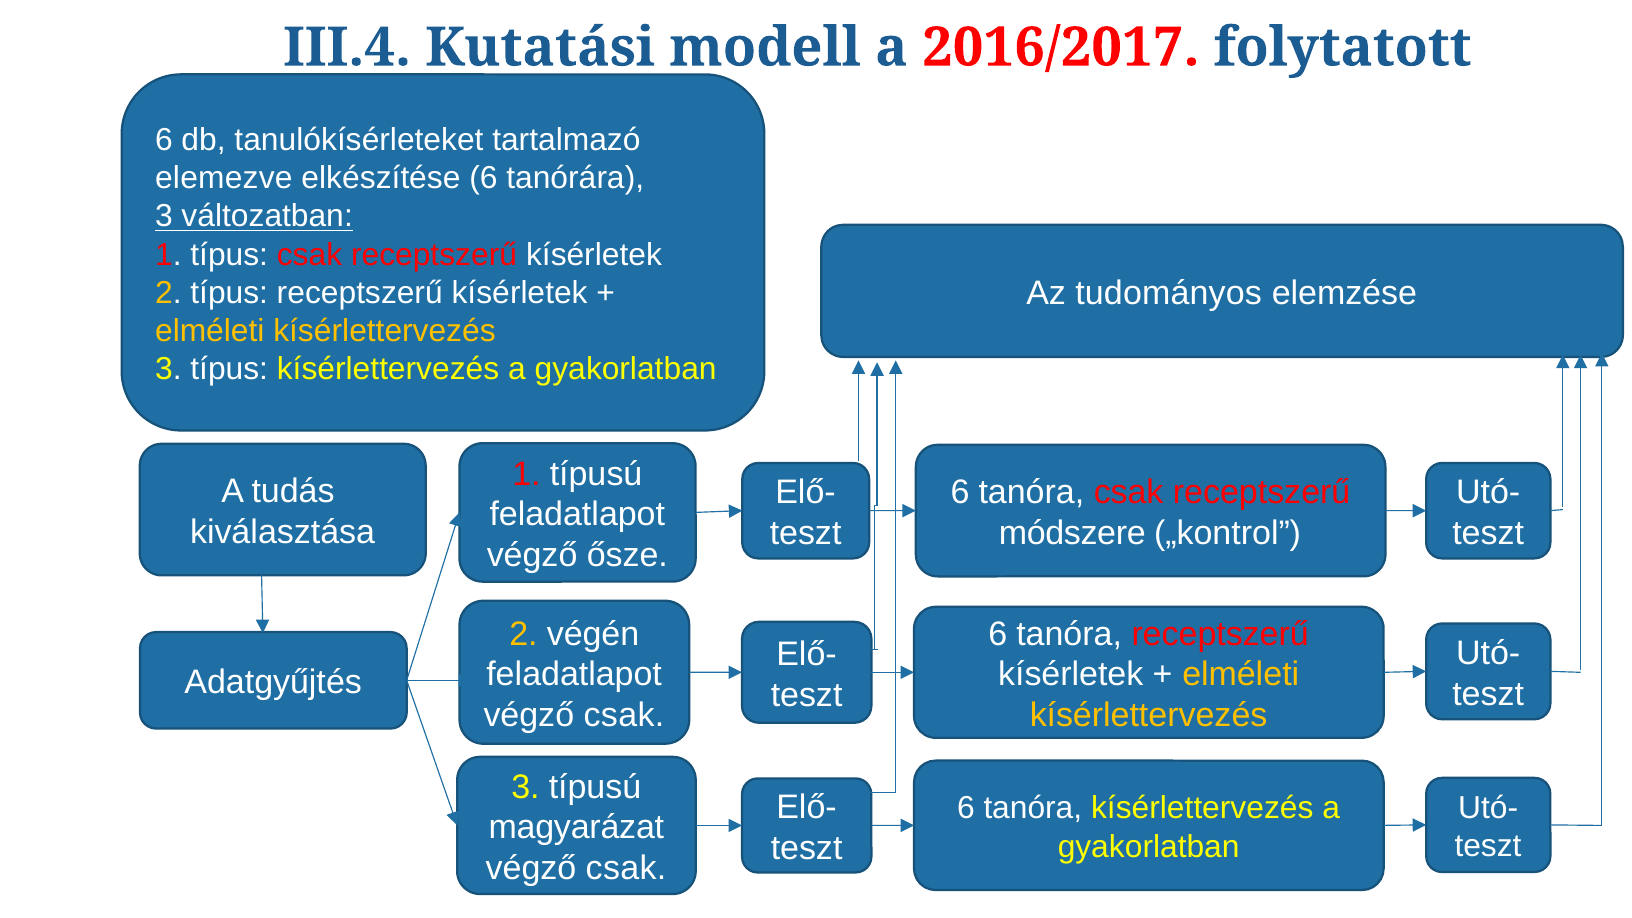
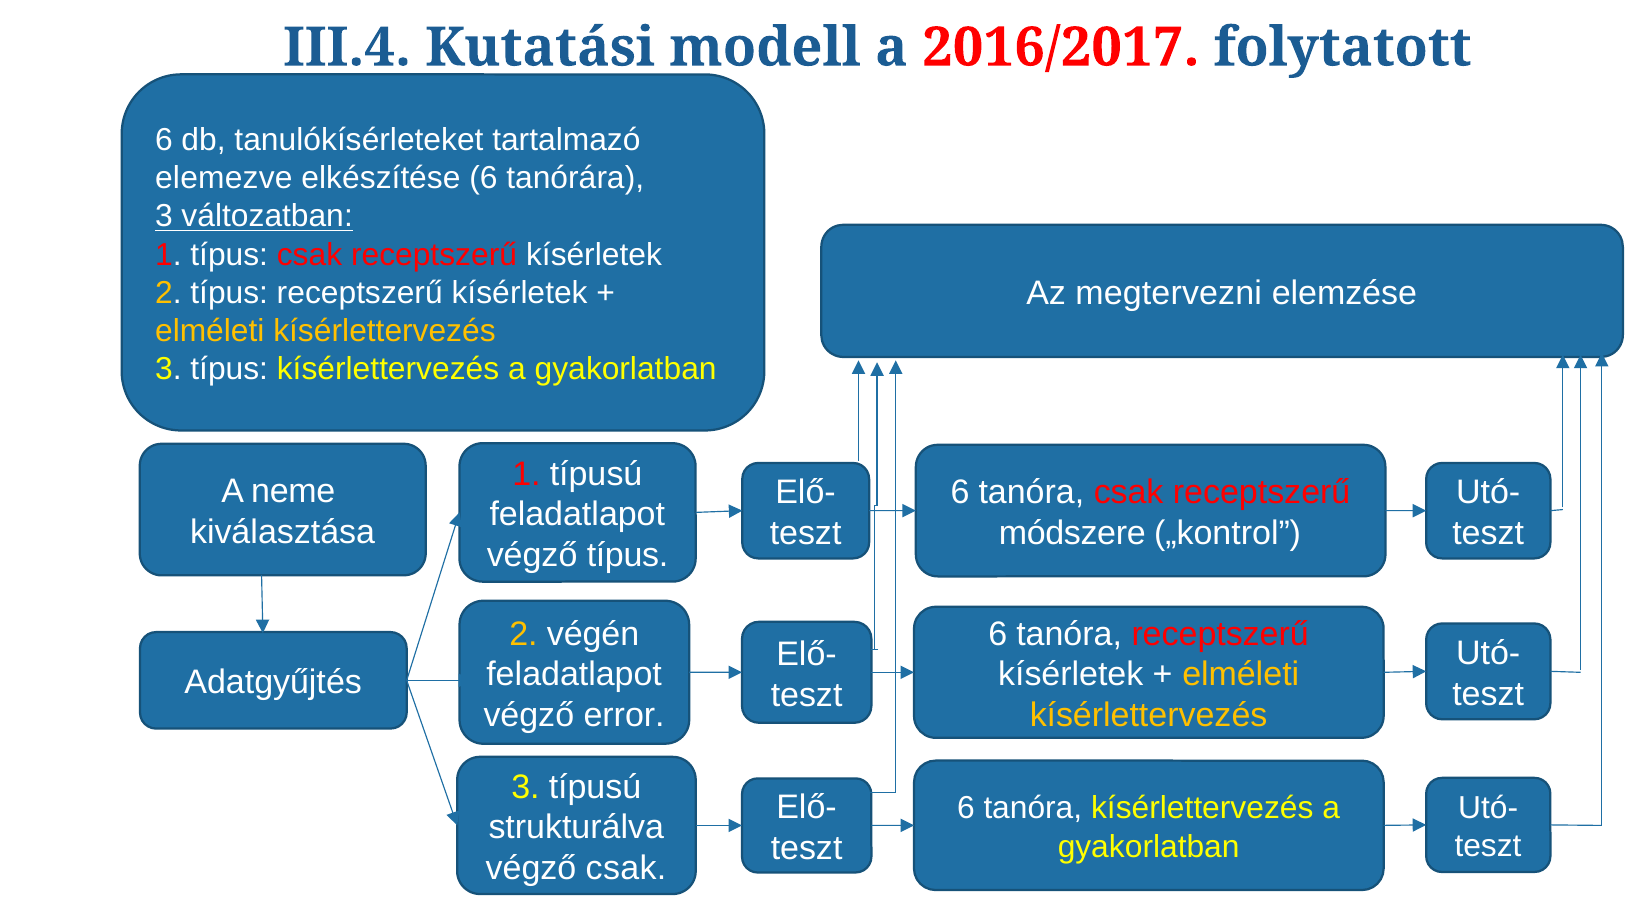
tudományos: tudományos -> megtervezni
tudás: tudás -> neme
végző ősze: ősze -> típus
csak at (624, 715): csak -> error
magyarázat: magyarázat -> strukturálva
